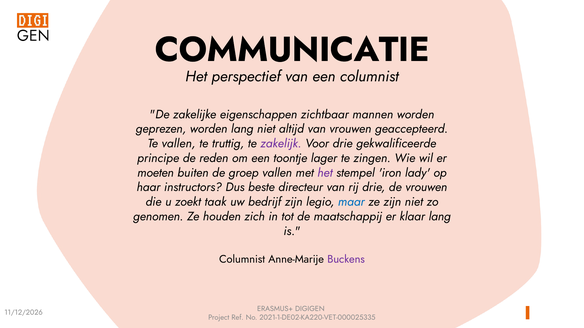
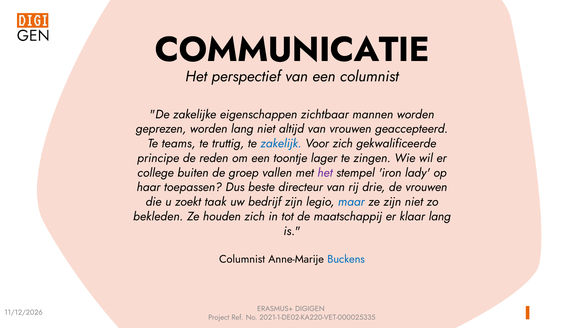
Te vallen: vallen -> teams
zakelijk colour: purple -> blue
Voor drie: drie -> zich
moeten: moeten -> college
instructors: instructors -> toepassen
genomen: genomen -> bekleden
Buckens colour: purple -> blue
